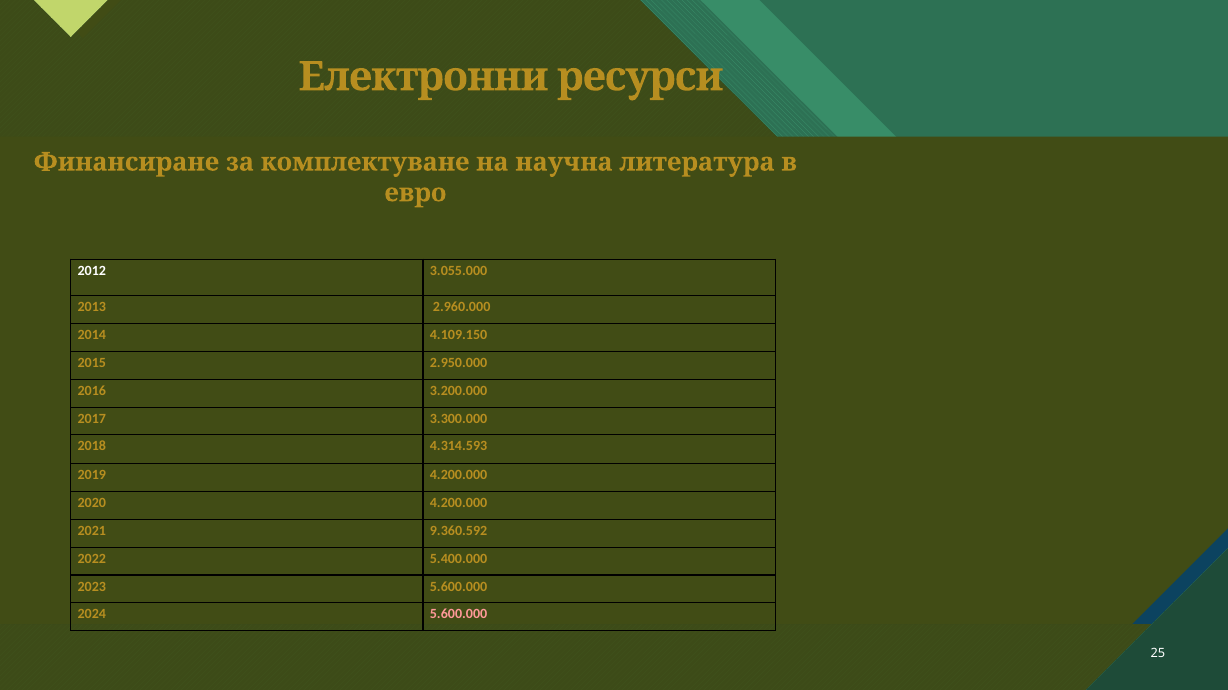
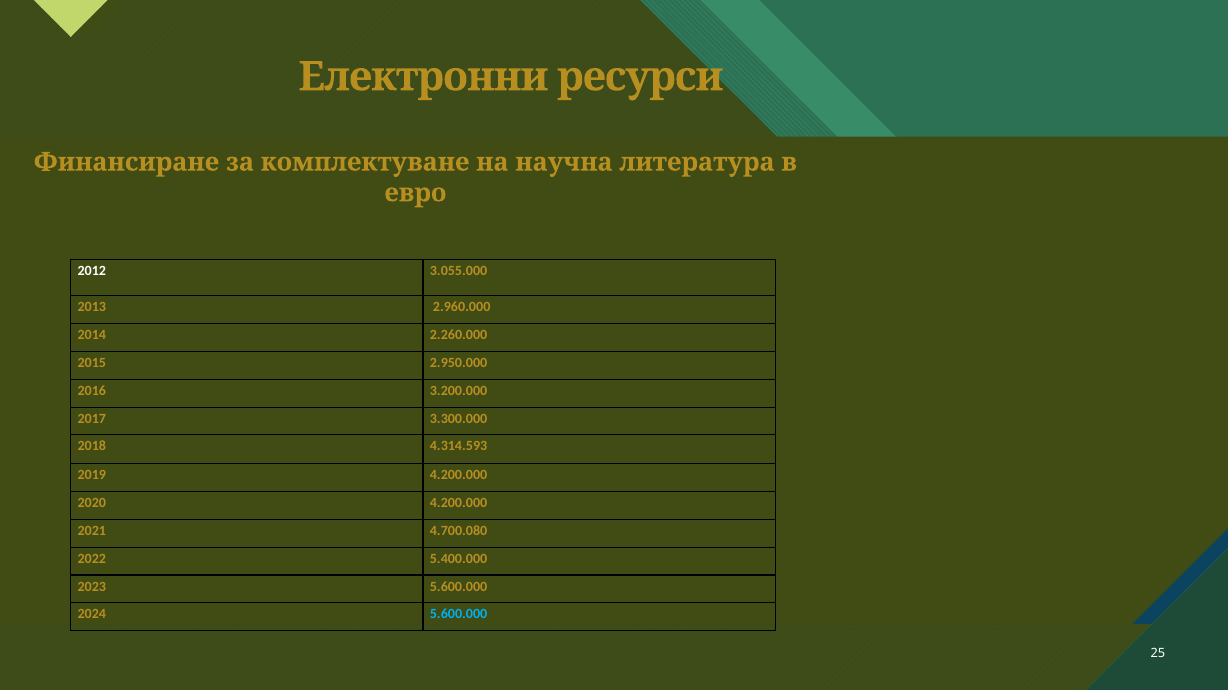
4.109.150: 4.109.150 -> 2.260.000
9.360.592: 9.360.592 -> 4.700.080
5.600.000 at (459, 615) colour: pink -> light blue
